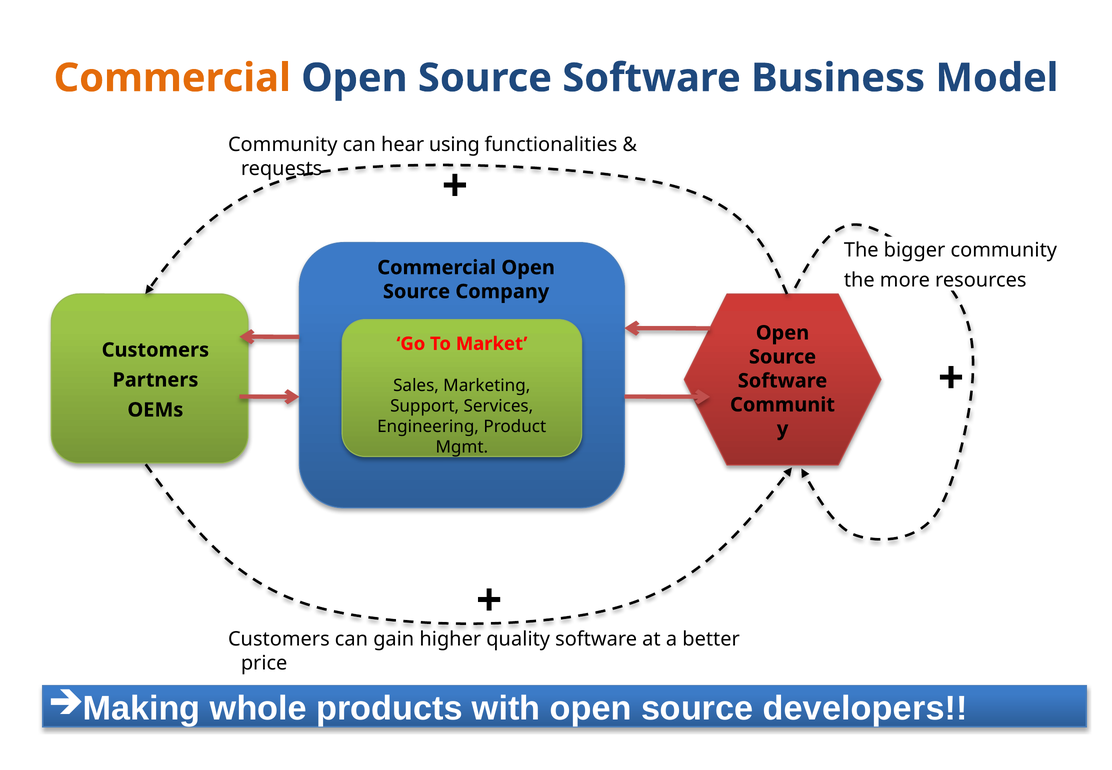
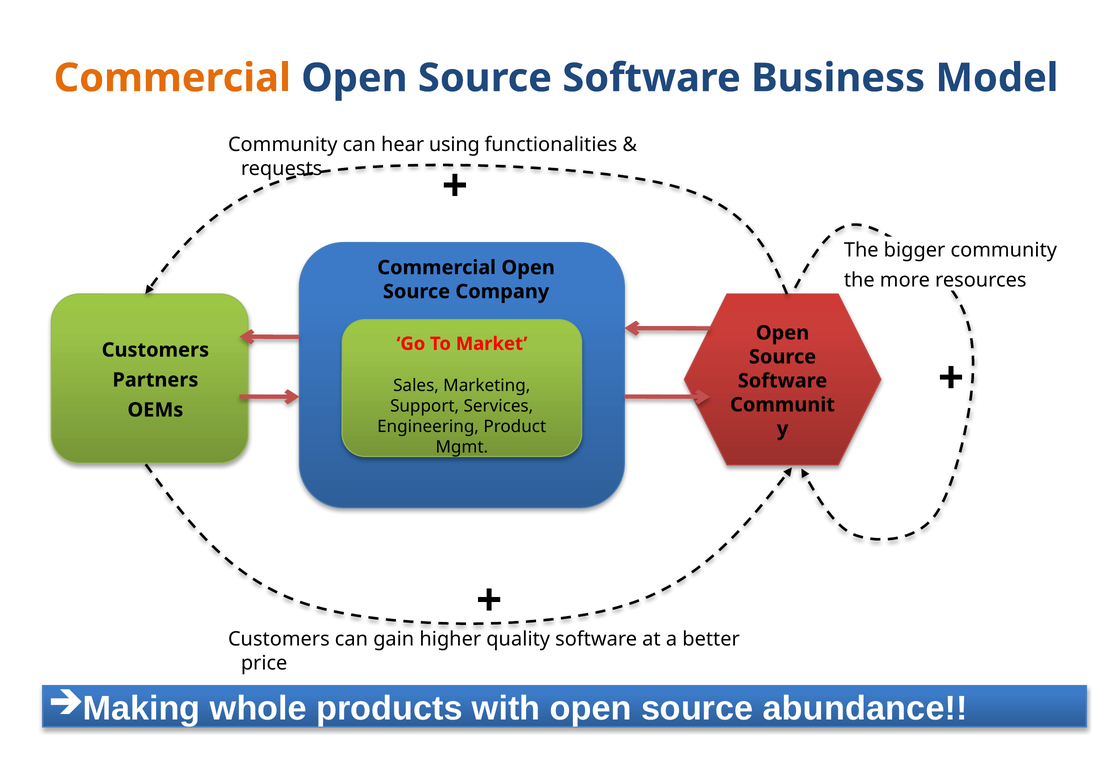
developers: developers -> abundance
